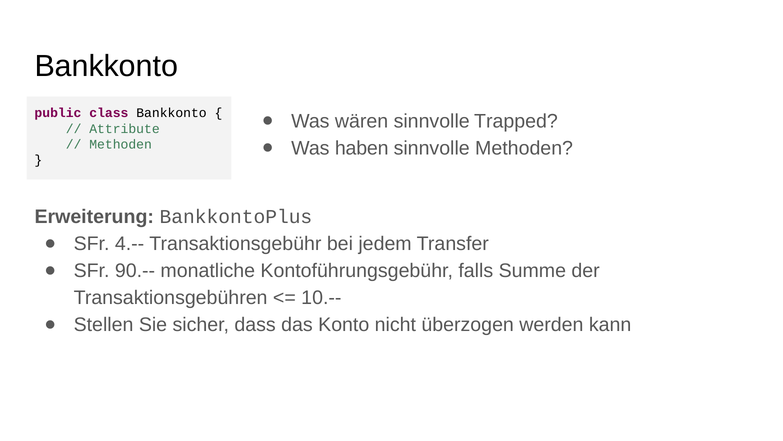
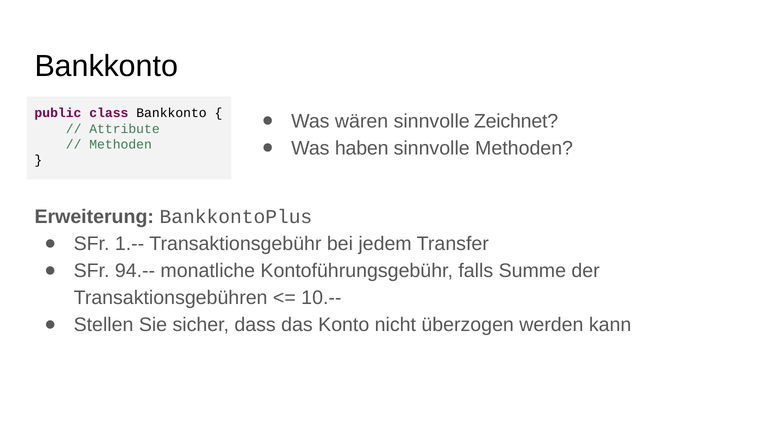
Trapped: Trapped -> Zeichnet
4.--: 4.-- -> 1.--
90.--: 90.-- -> 94.--
